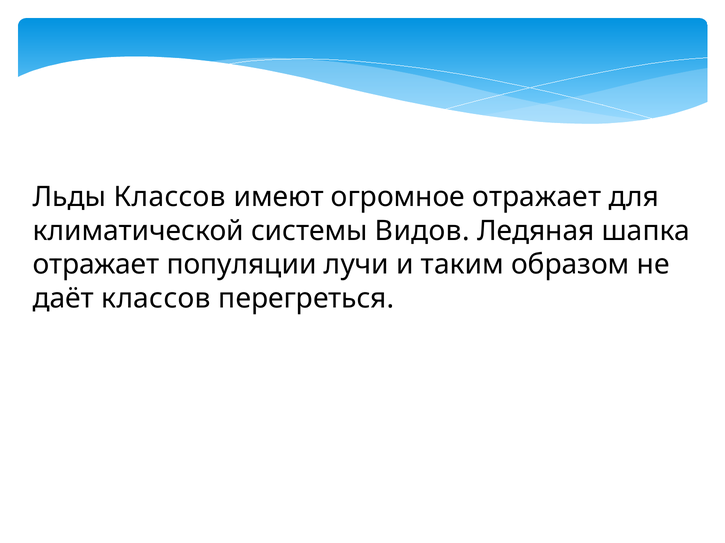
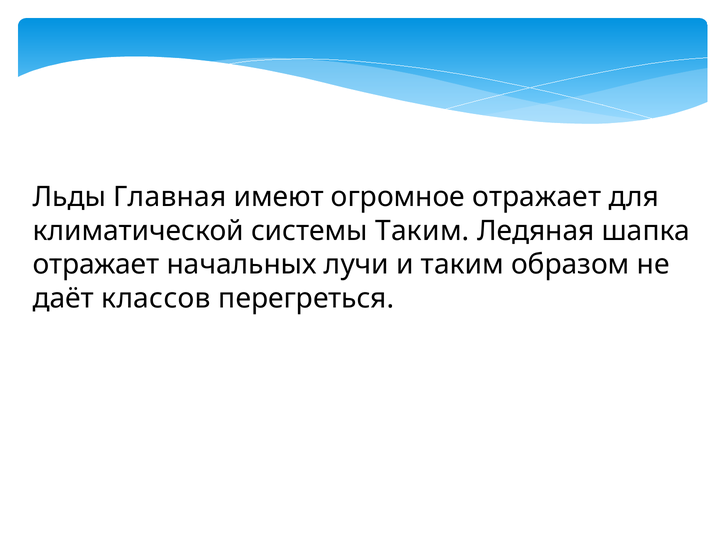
Льды Классов: Классов -> Главная
системы Видов: Видов -> Таким
популяции: популяции -> начальных
